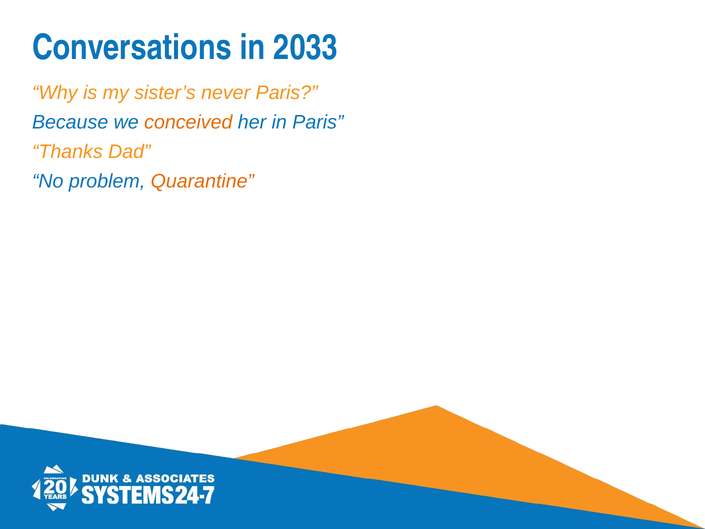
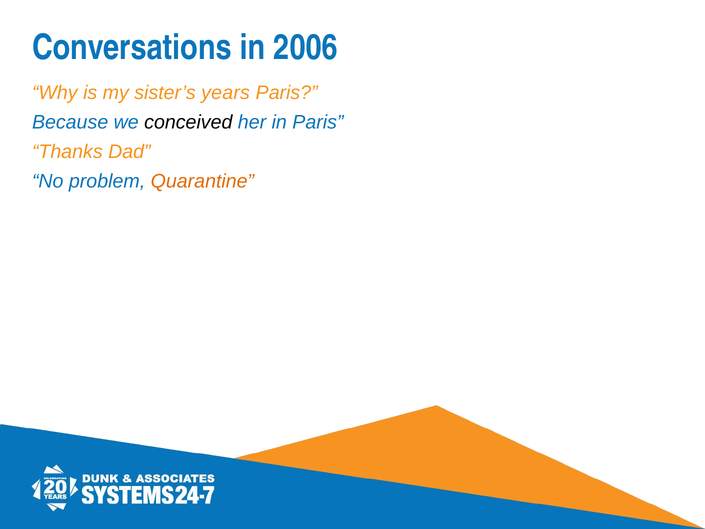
2033: 2033 -> 2006
never: never -> years
conceived colour: orange -> black
